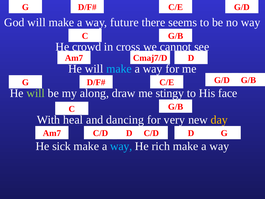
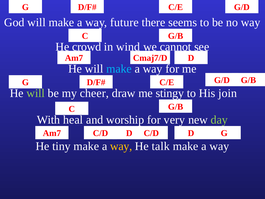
cross: cross -> wind
along: along -> cheer
face: face -> join
dancing: dancing -> worship
day colour: yellow -> light green
sick: sick -> tiny
way at (121, 146) colour: light blue -> yellow
rich: rich -> talk
